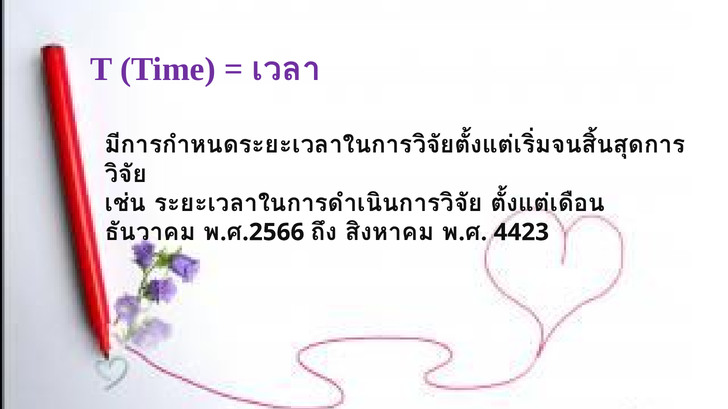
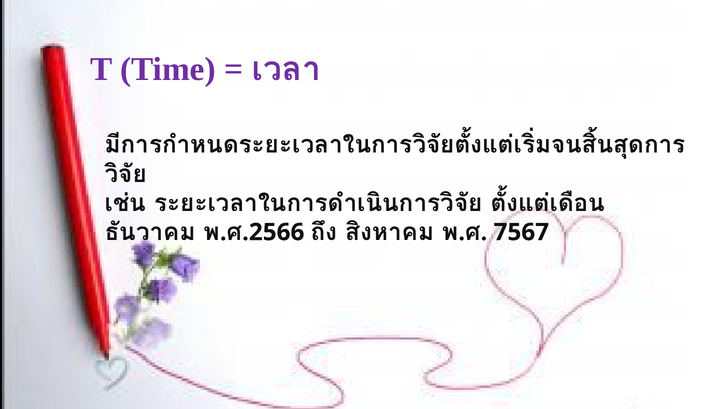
4423: 4423 -> 7567
